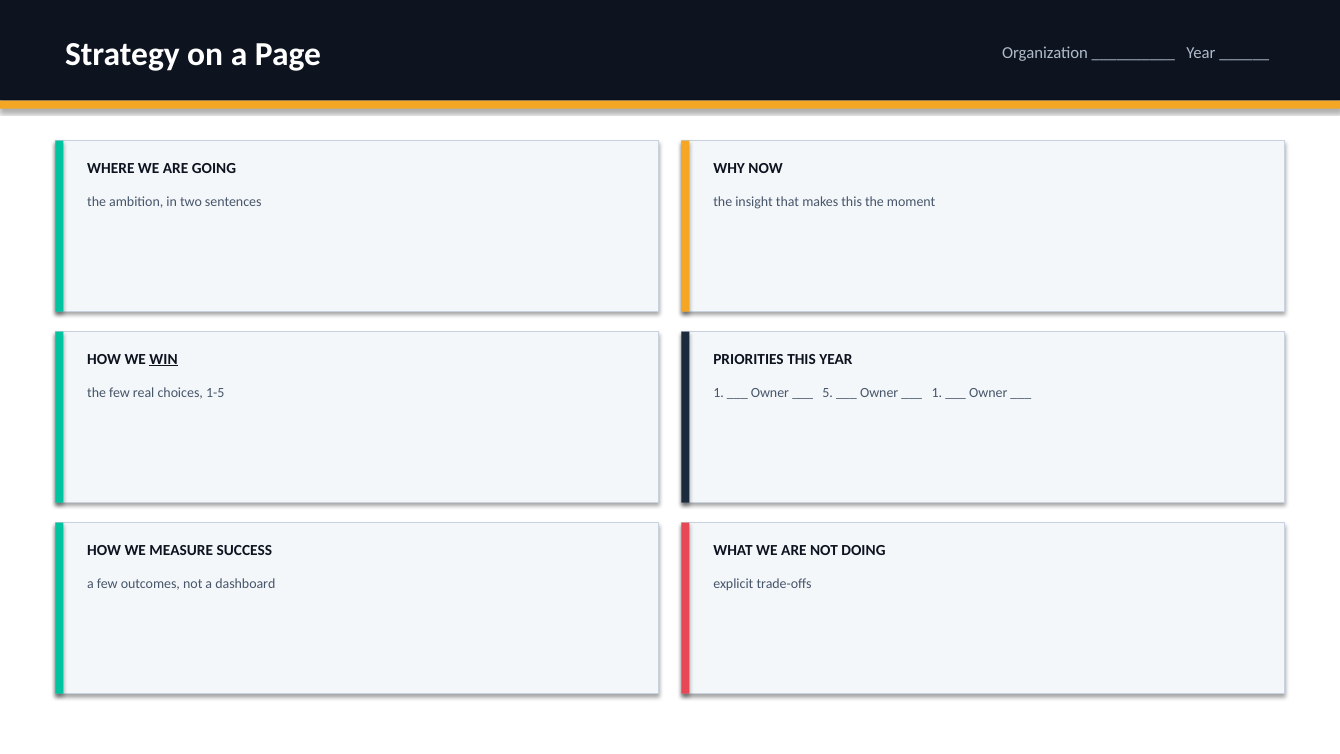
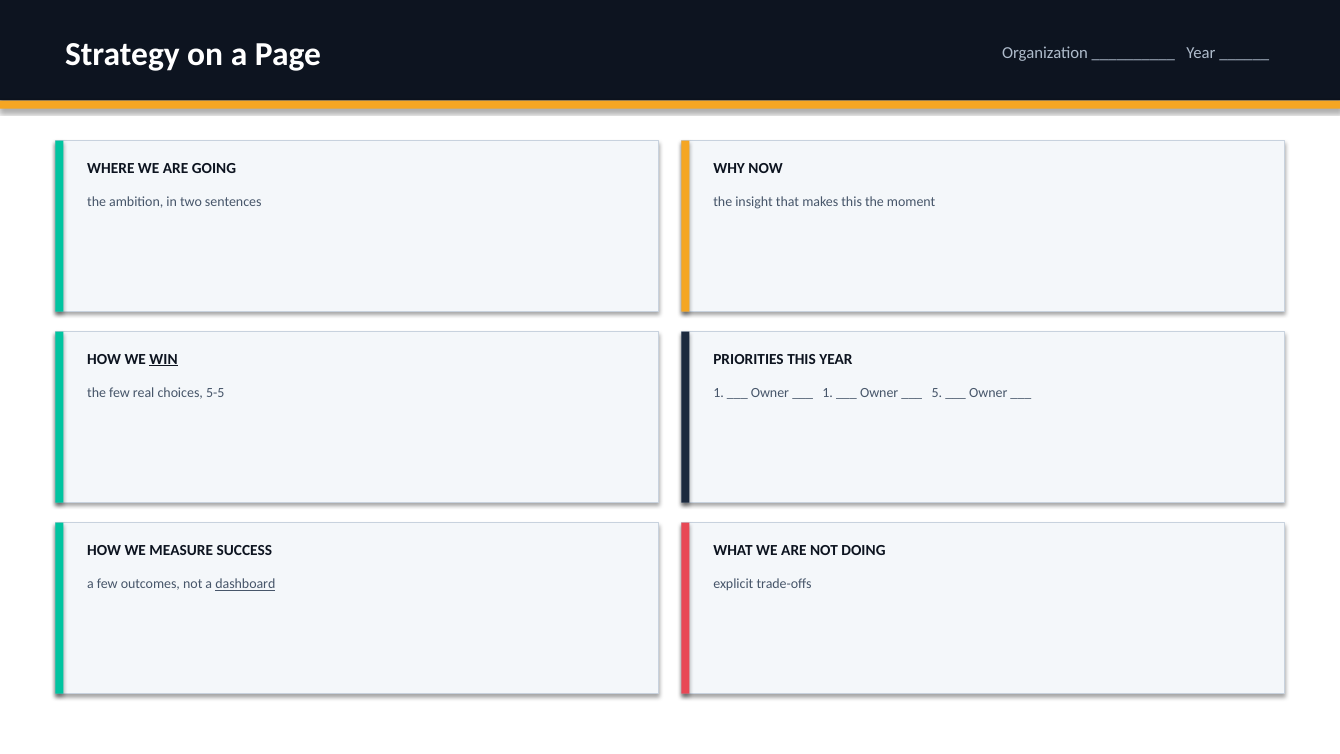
1-5: 1-5 -> 5-5
5 at (828, 393): 5 -> 1
1 at (937, 393): 1 -> 5
dashboard underline: none -> present
